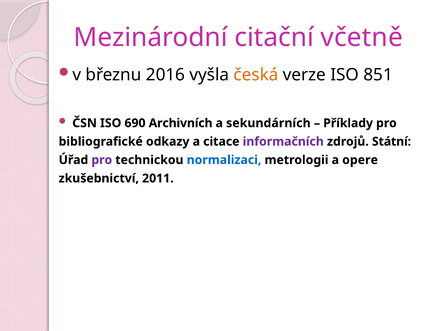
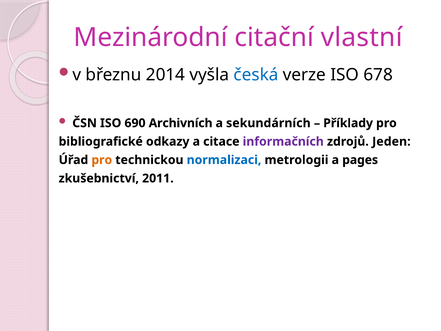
včetně: včetně -> vlastní
2016: 2016 -> 2014
česká colour: orange -> blue
851: 851 -> 678
Státní: Státní -> Jeden
pro at (102, 160) colour: purple -> orange
opere: opere -> pages
